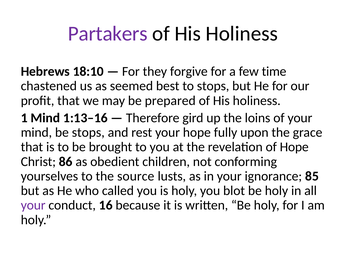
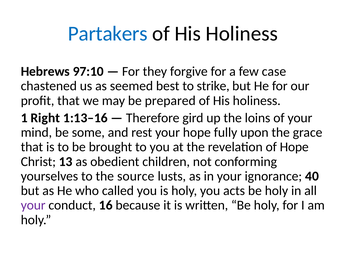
Partakers colour: purple -> blue
18:10: 18:10 -> 97:10
time: time -> case
to stops: stops -> strike
1 Mind: Mind -> Right
be stops: stops -> some
86: 86 -> 13
85: 85 -> 40
blot: blot -> acts
